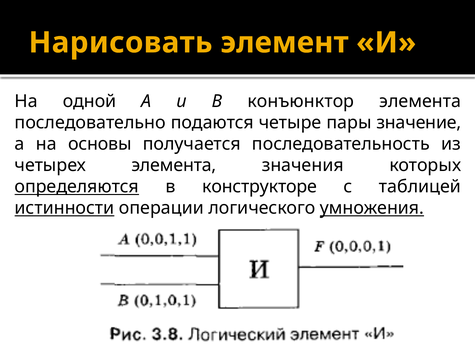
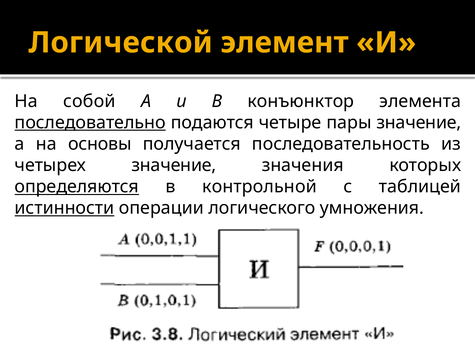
Нарисовать: Нарисовать -> Логической
одной: одной -> собой
последовательно underline: none -> present
четырех элемента: элемента -> значение
конструкторе: конструкторе -> контрольной
умножения underline: present -> none
